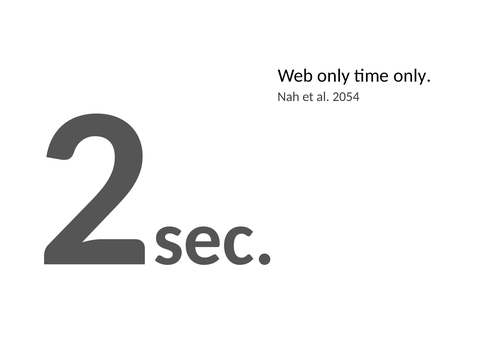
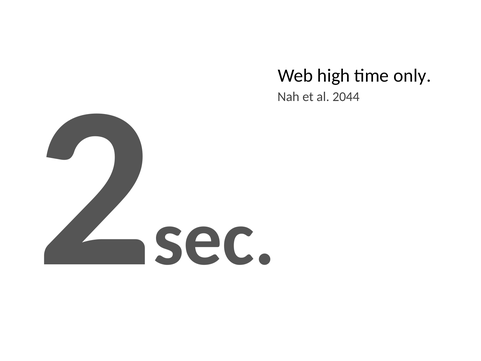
Web only: only -> high
2054: 2054 -> 2044
